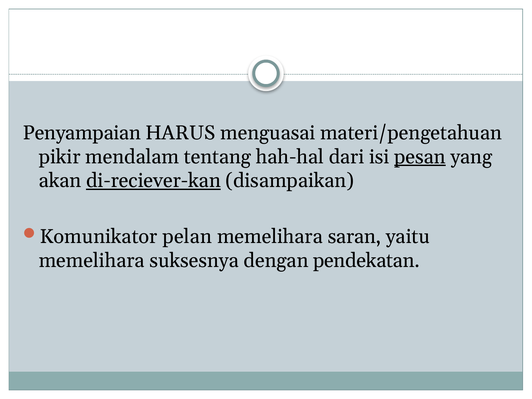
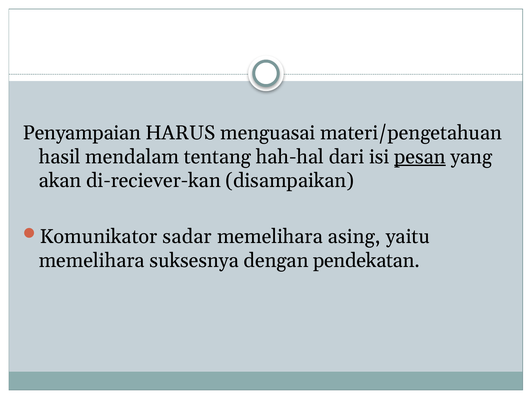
pikir: pikir -> hasil
di-reciever-kan underline: present -> none
pelan: pelan -> sadar
saran: saran -> asing
